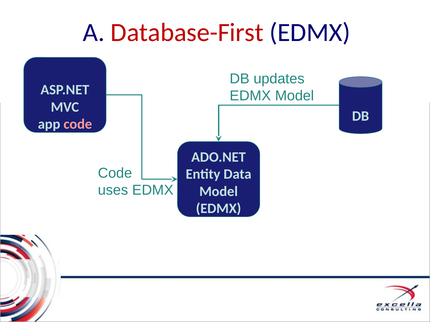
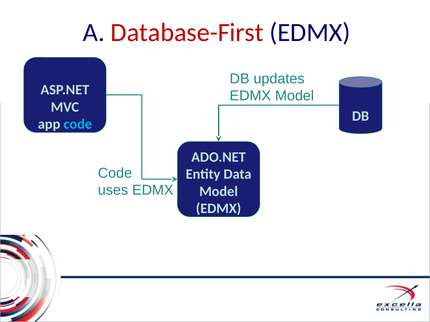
code at (78, 124) colour: pink -> light blue
